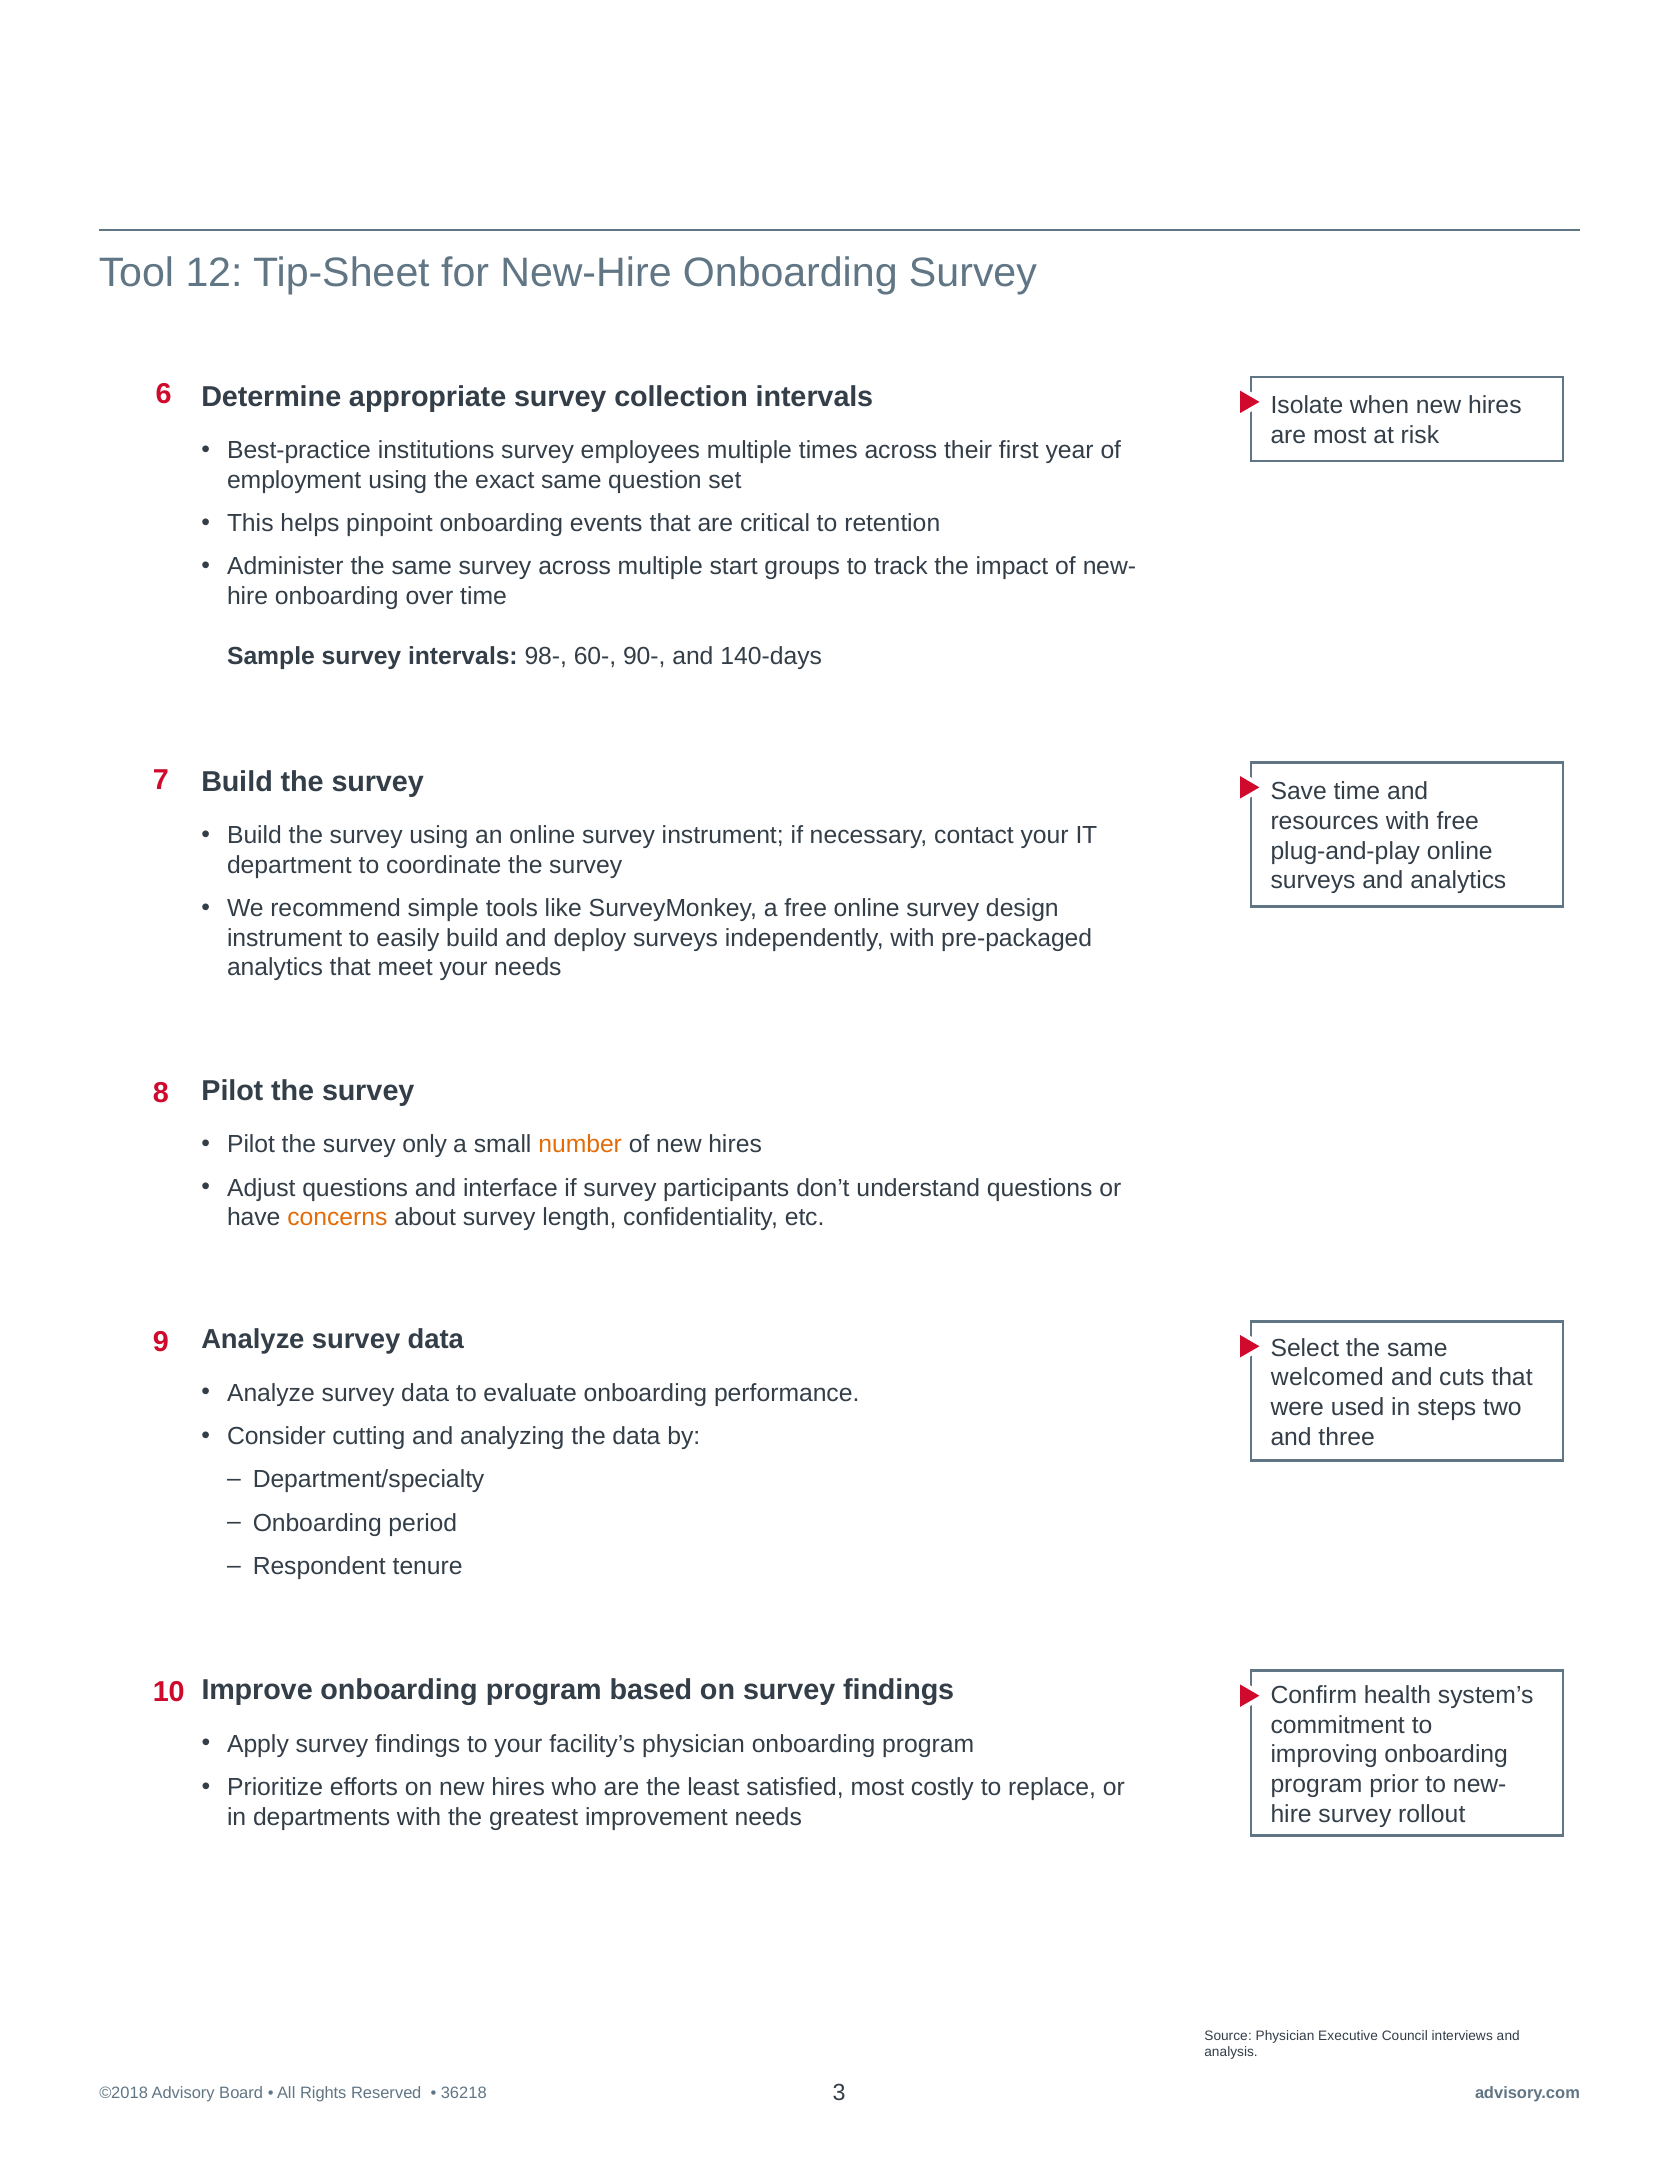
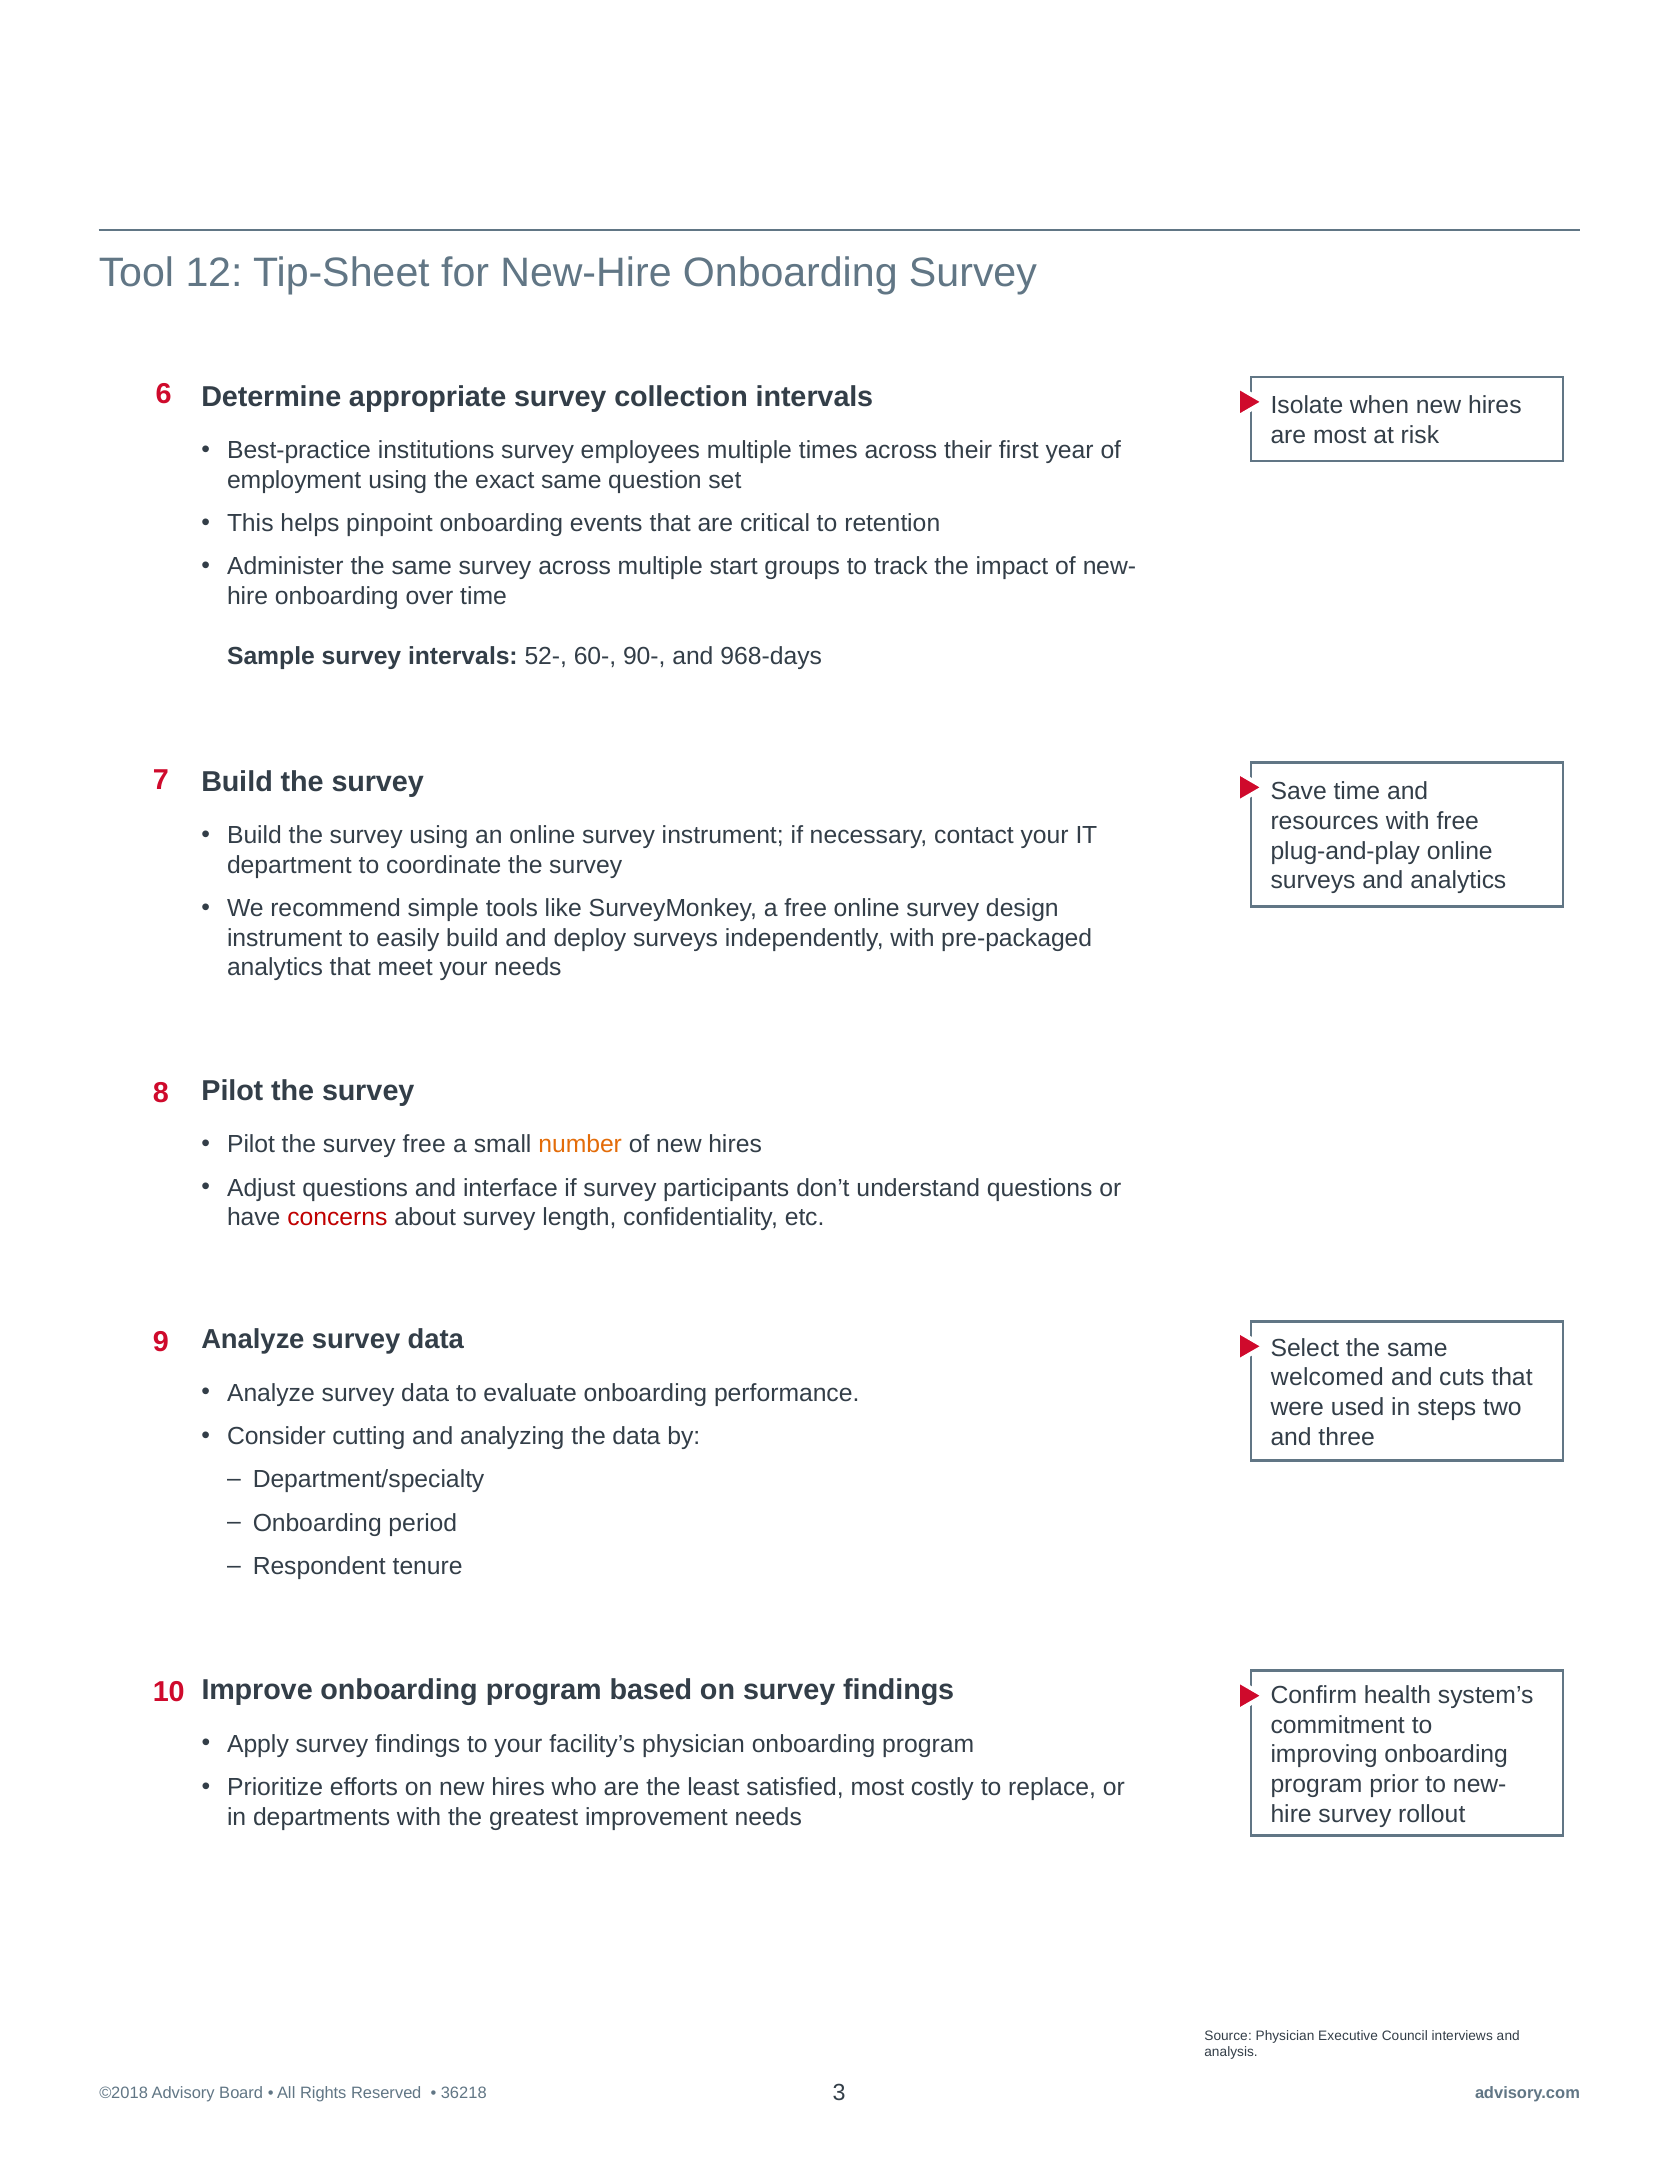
98-: 98- -> 52-
140-days: 140-days -> 968-days
survey only: only -> free
concerns colour: orange -> red
